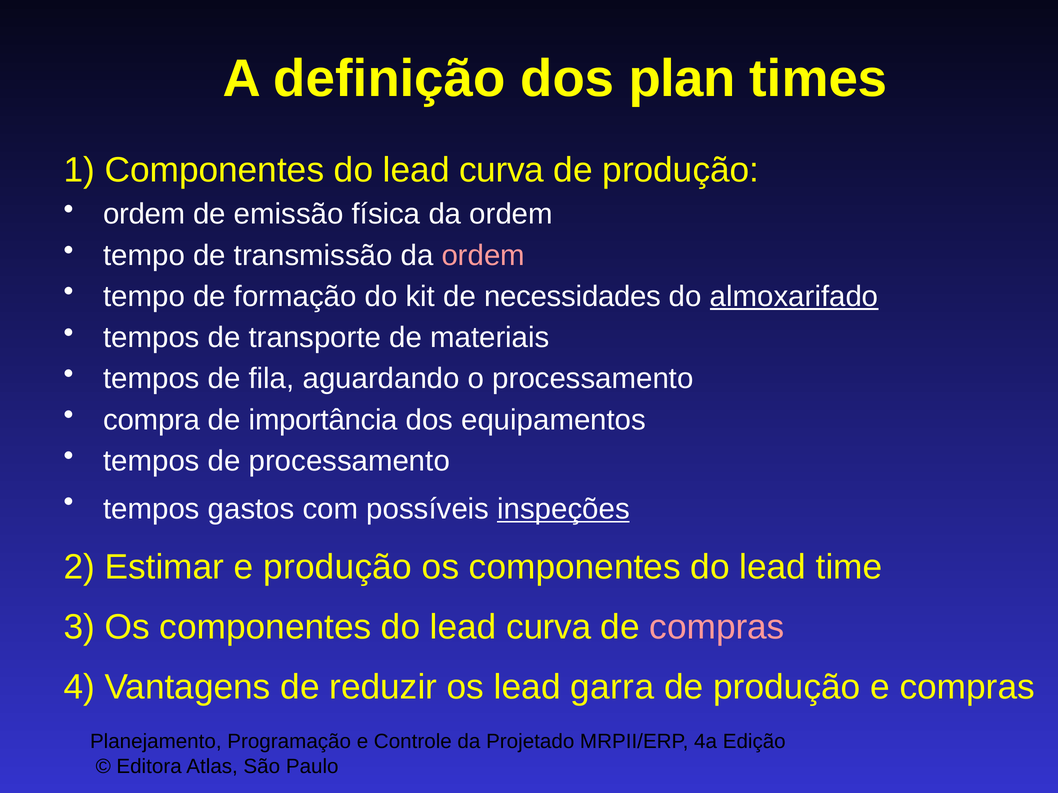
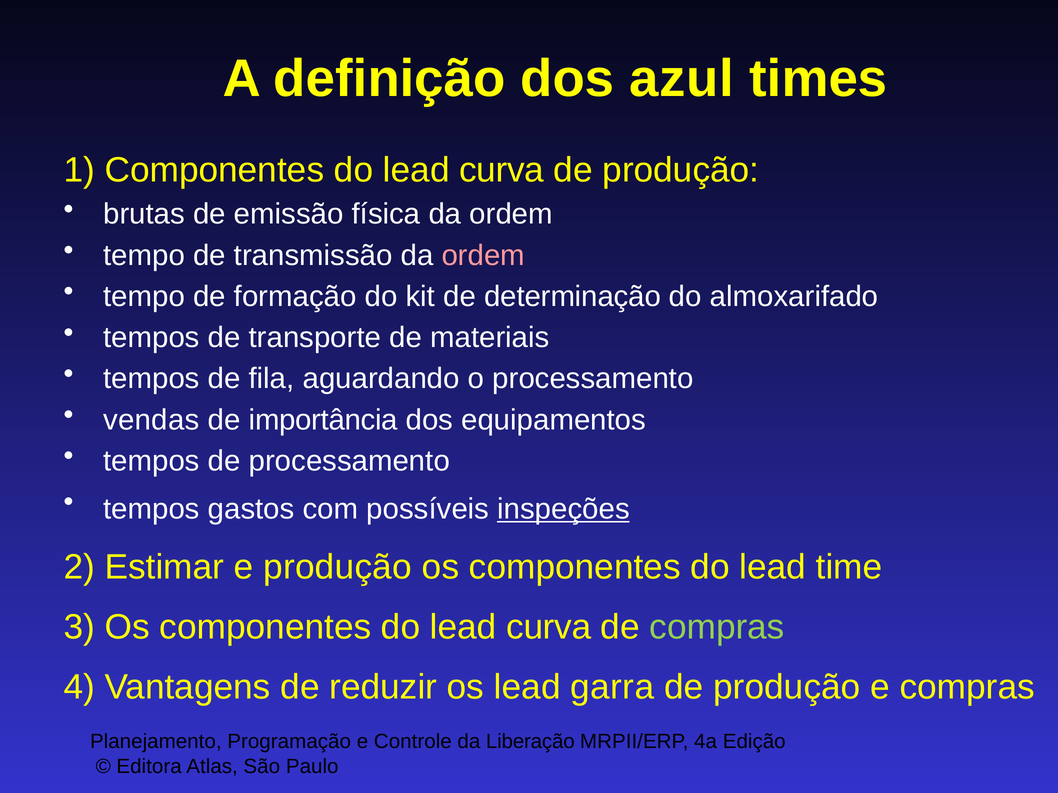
plan: plan -> azul
ordem at (144, 214): ordem -> brutas
necessidades: necessidades -> determinação
almoxarifado underline: present -> none
compra: compra -> vendas
compras at (717, 627) colour: pink -> light green
Projetado: Projetado -> Liberação
